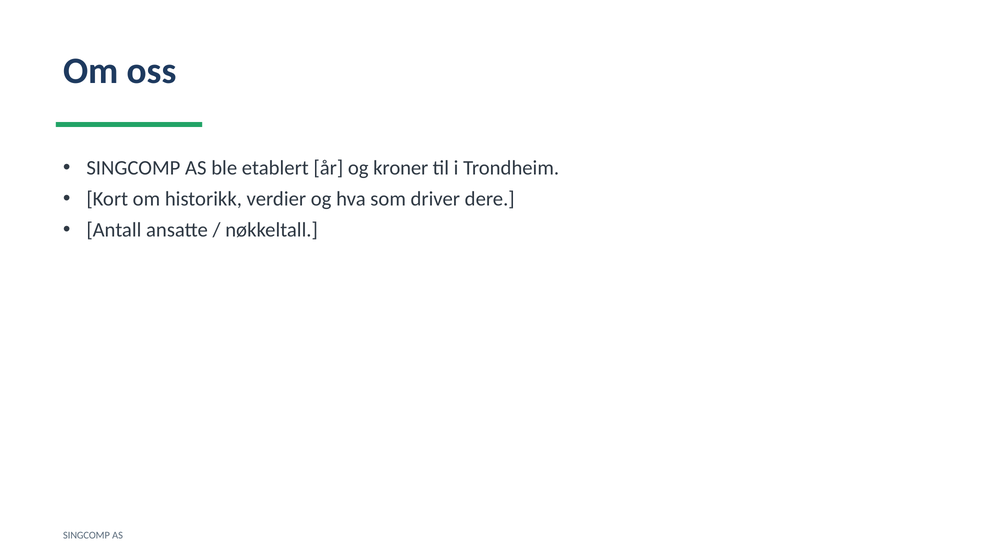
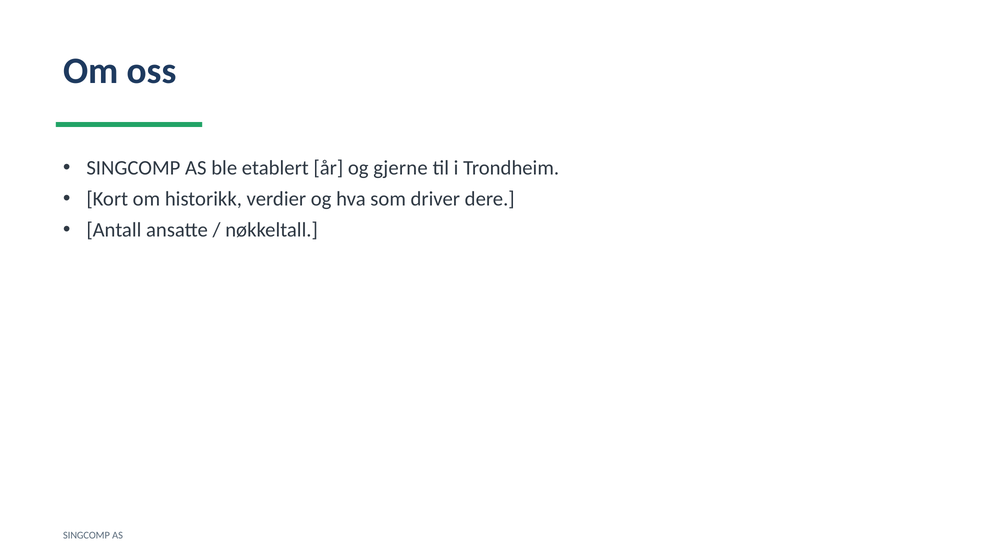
kroner: kroner -> gjerne
